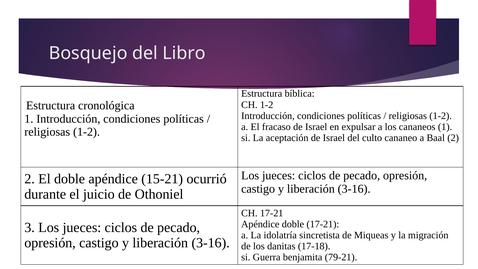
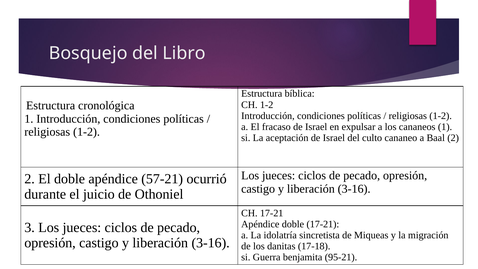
15-21: 15-21 -> 57-21
79-21: 79-21 -> 95-21
